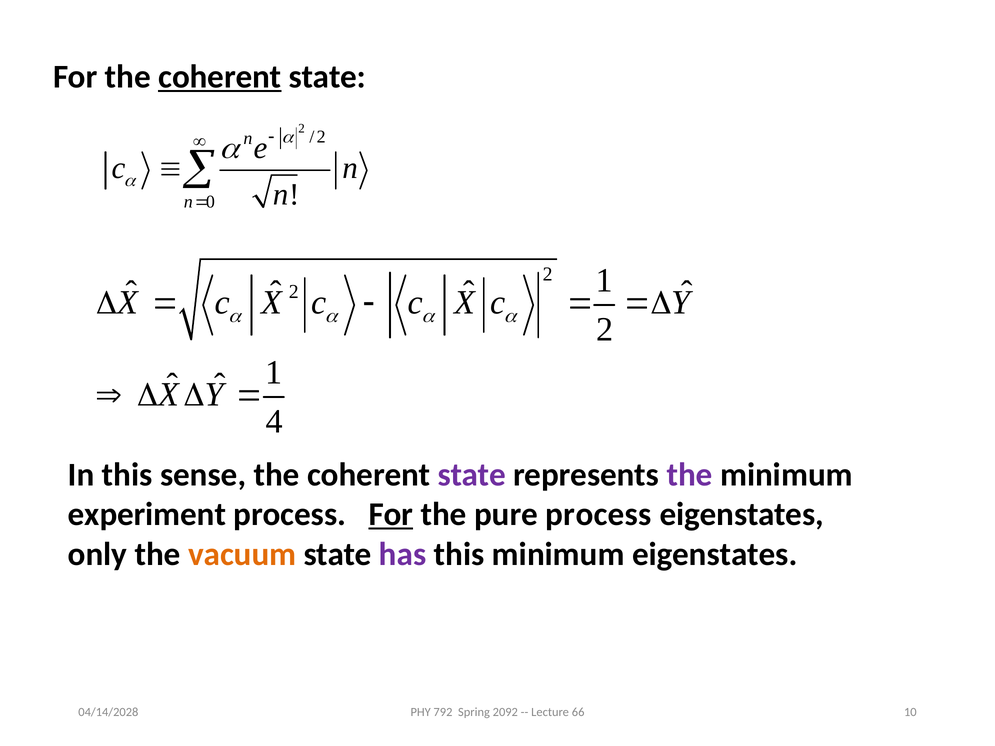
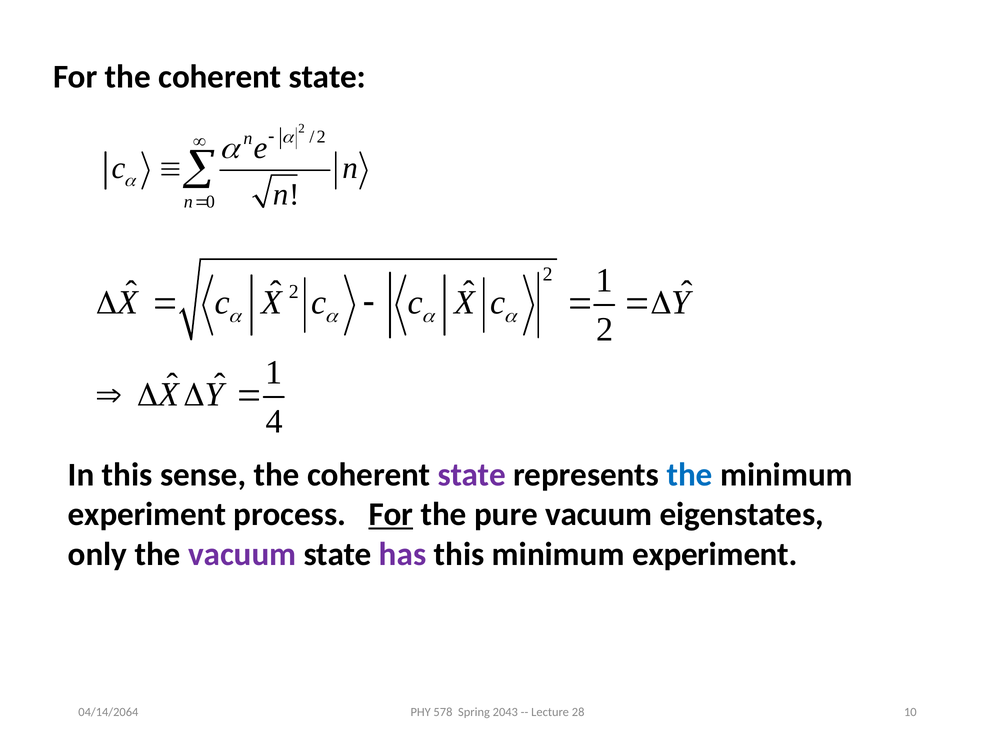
coherent at (220, 77) underline: present -> none
the at (690, 475) colour: purple -> blue
pure process: process -> vacuum
vacuum at (242, 554) colour: orange -> purple
this minimum eigenstates: eigenstates -> experiment
792: 792 -> 578
2092: 2092 -> 2043
66: 66 -> 28
04/14/2028: 04/14/2028 -> 04/14/2064
